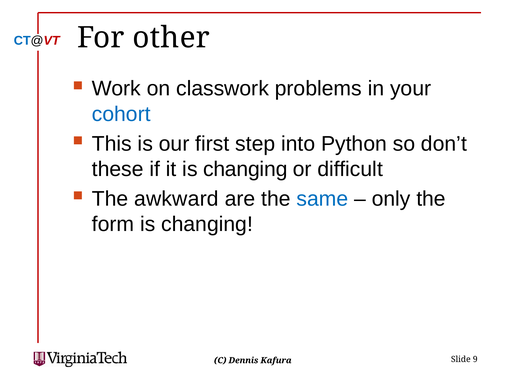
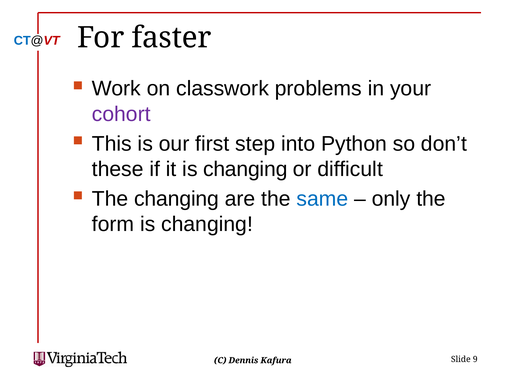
other: other -> faster
cohort colour: blue -> purple
The awkward: awkward -> changing
